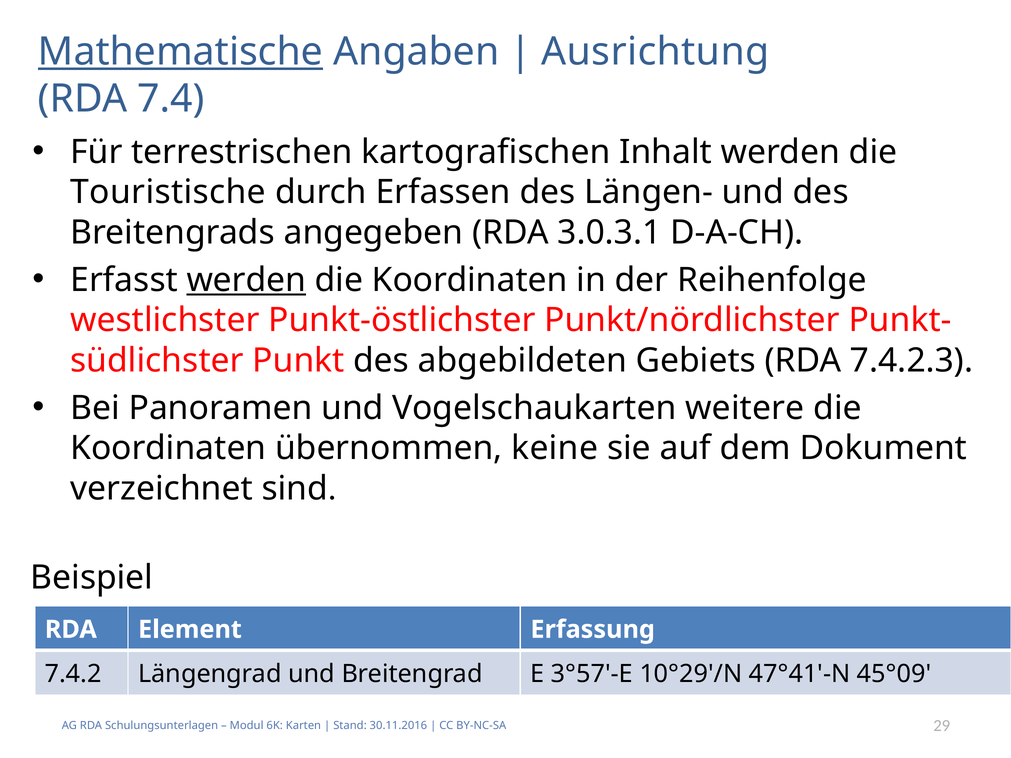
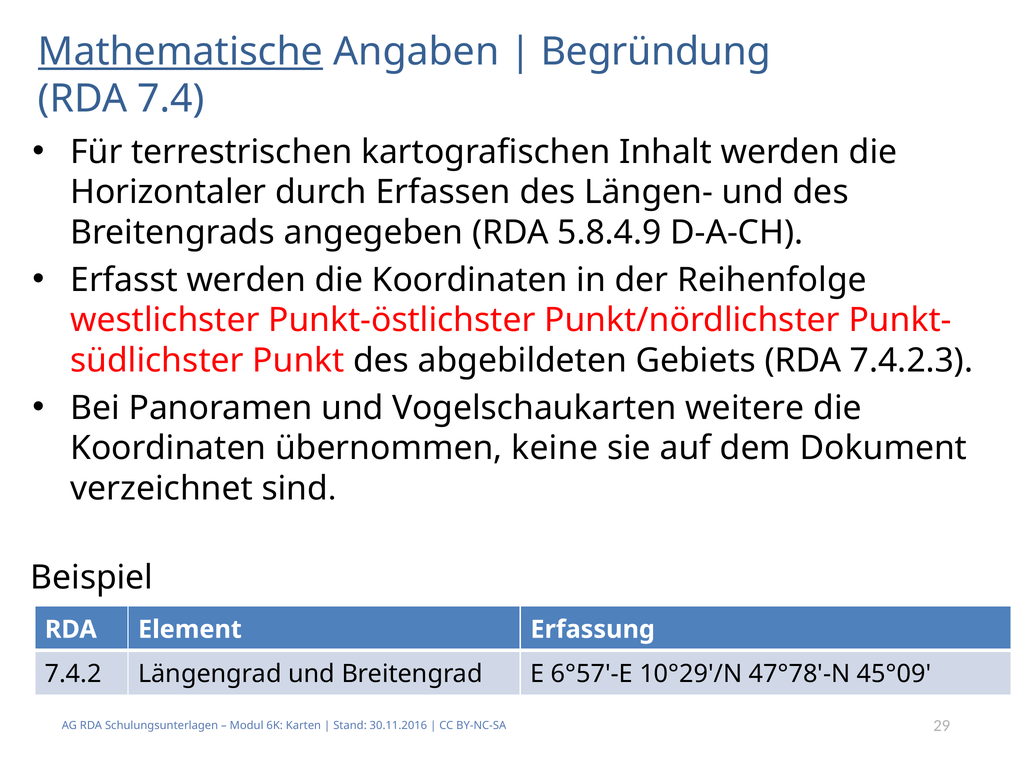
Ausrichtung: Ausrichtung -> Begründung
Touristische: Touristische -> Horizontaler
3.0.3.1: 3.0.3.1 -> 5.8.4.9
werden at (246, 280) underline: present -> none
3°57'-E: 3°57'-E -> 6°57'-E
47°41'-N: 47°41'-N -> 47°78'-N
